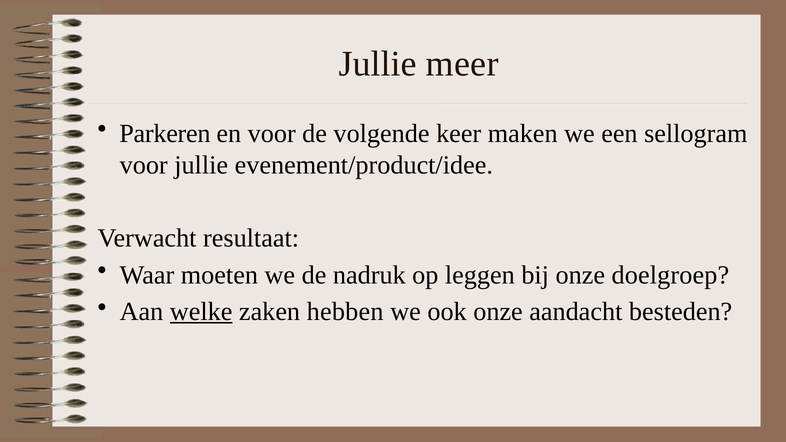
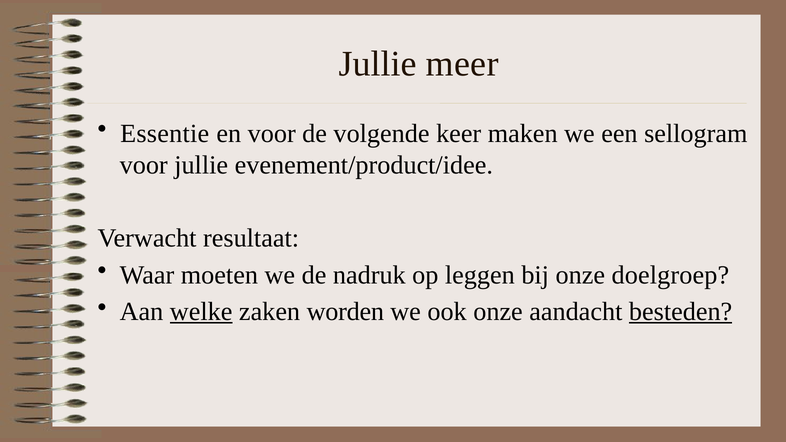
Parkeren: Parkeren -> Essentie
hebben: hebben -> worden
besteden underline: none -> present
